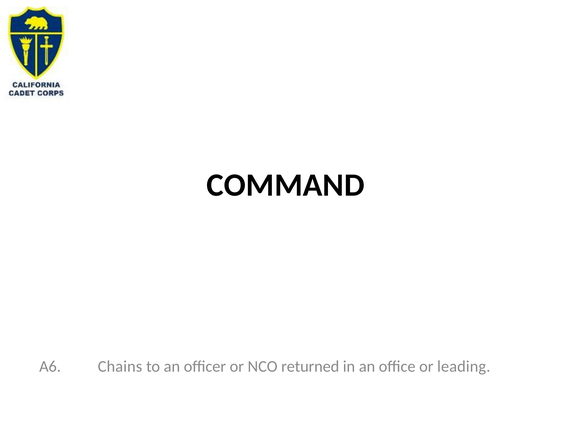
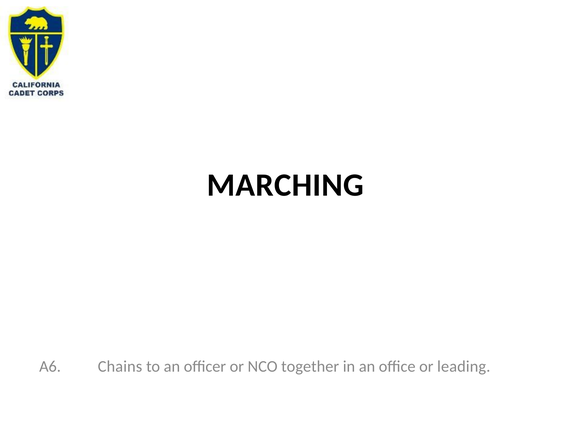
COMMAND: COMMAND -> MARCHING
returned: returned -> together
